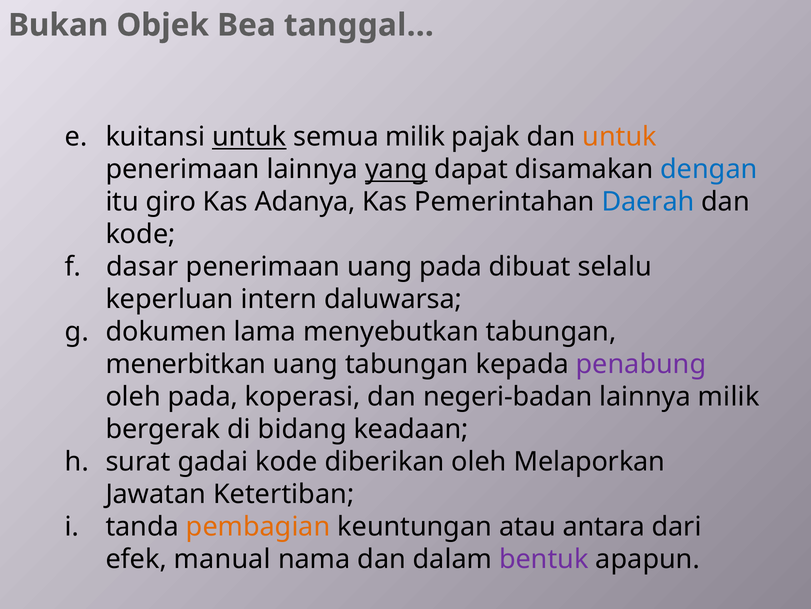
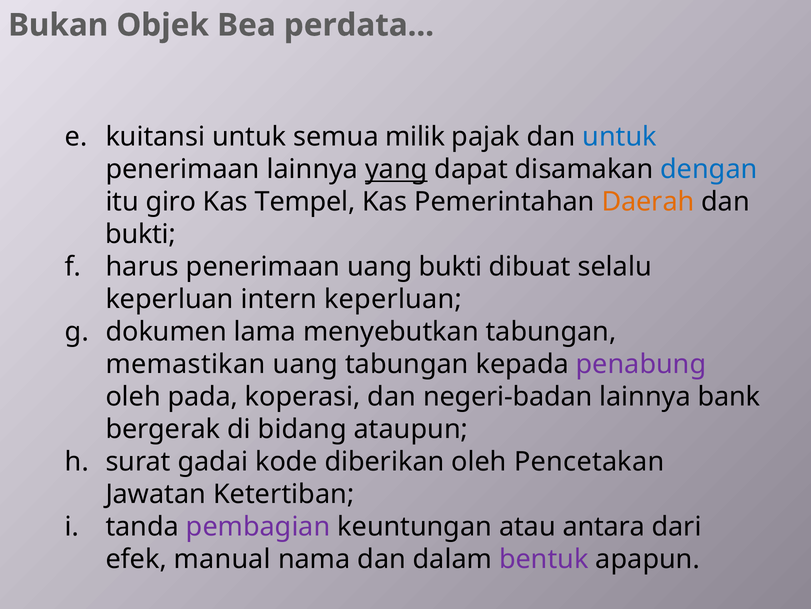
tanggal: tanggal -> perdata
untuk at (249, 137) underline: present -> none
untuk at (620, 137) colour: orange -> blue
Adanya: Adanya -> Tempel
Daerah colour: blue -> orange
kode at (141, 234): kode -> bukti
dasar: dasar -> harus
uang pada: pada -> bukti
intern daluwarsa: daluwarsa -> keperluan
menerbitkan: menerbitkan -> memastikan
lainnya milik: milik -> bank
keadaan: keadaan -> ataupun
Melaporkan: Melaporkan -> Pencetakan
pembagian colour: orange -> purple
